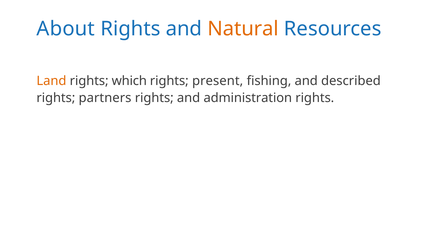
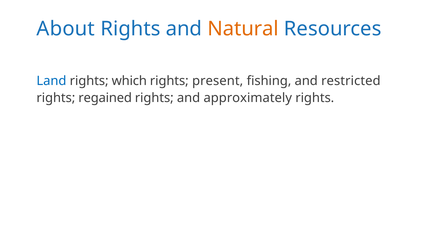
Land colour: orange -> blue
described: described -> restricted
partners: partners -> regained
administration: administration -> approximately
